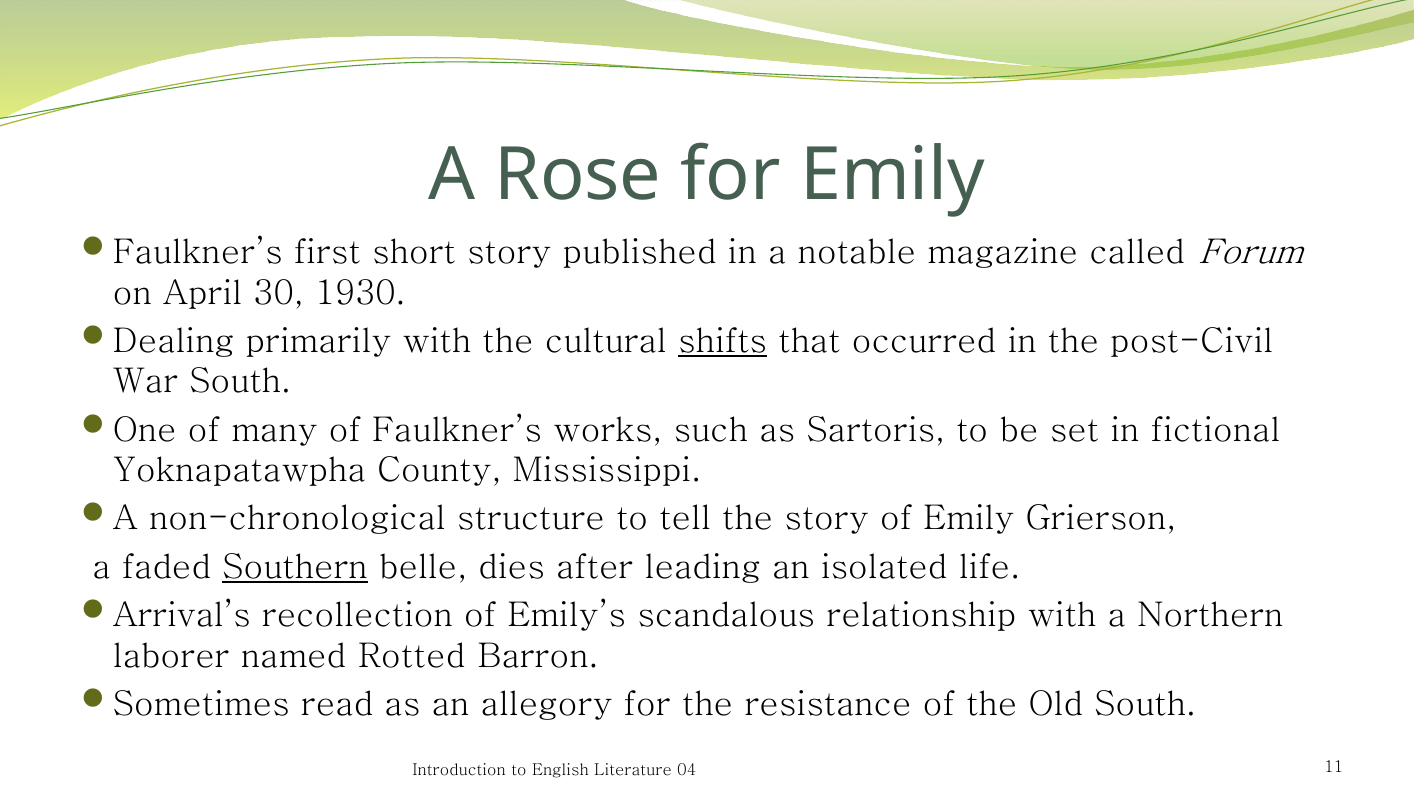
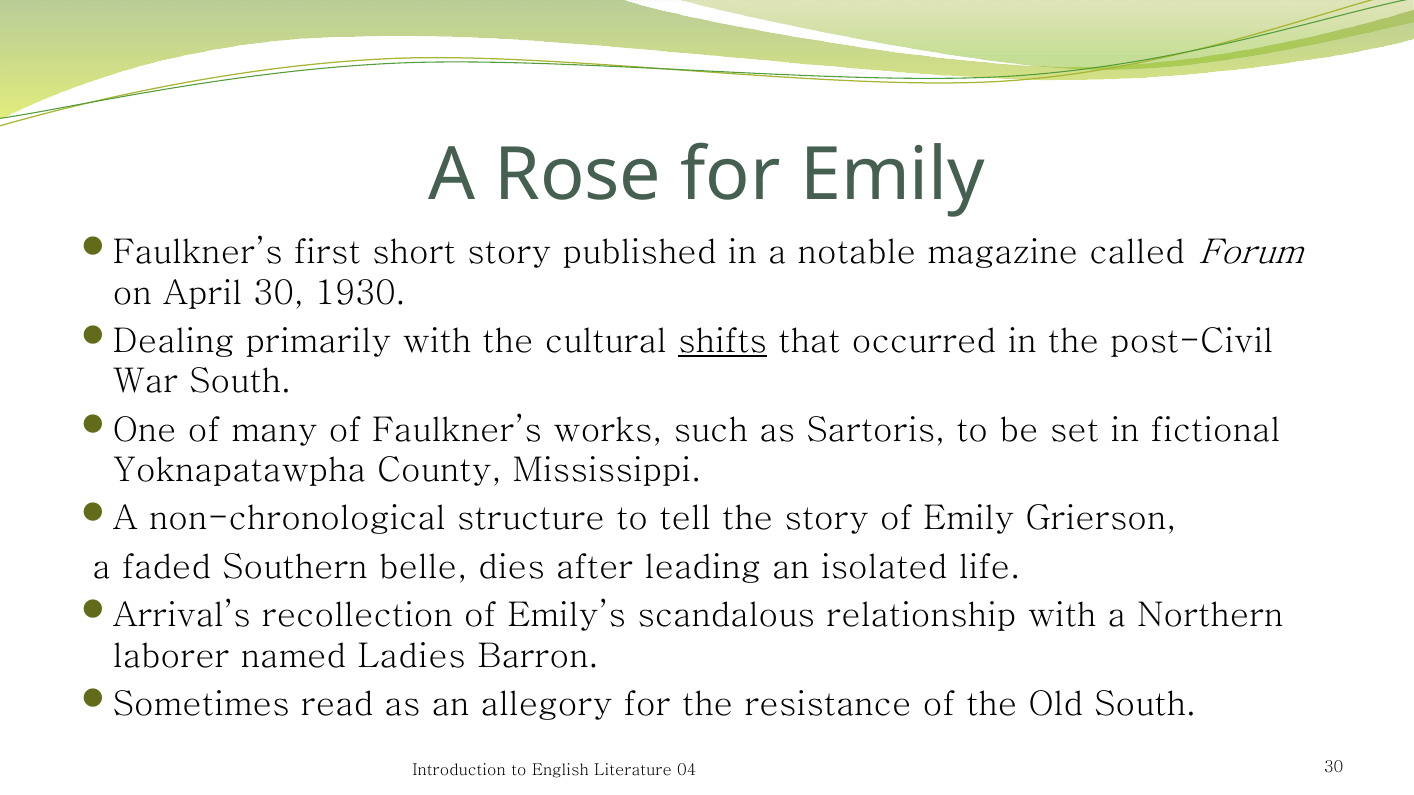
Southern underline: present -> none
Rotted: Rotted -> Ladies
04 11: 11 -> 30
